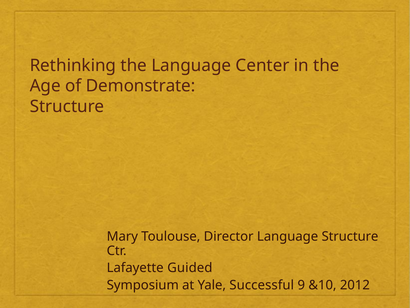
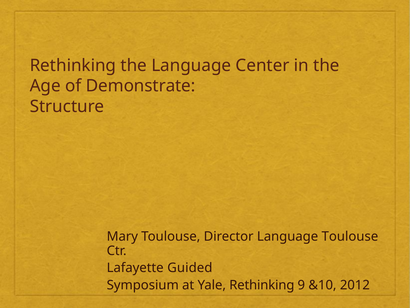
Language Structure: Structure -> Toulouse
Yale Successful: Successful -> Rethinking
